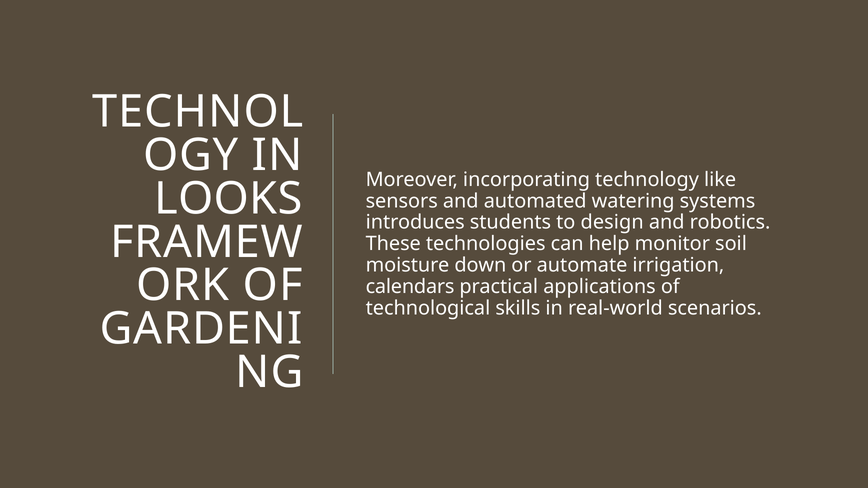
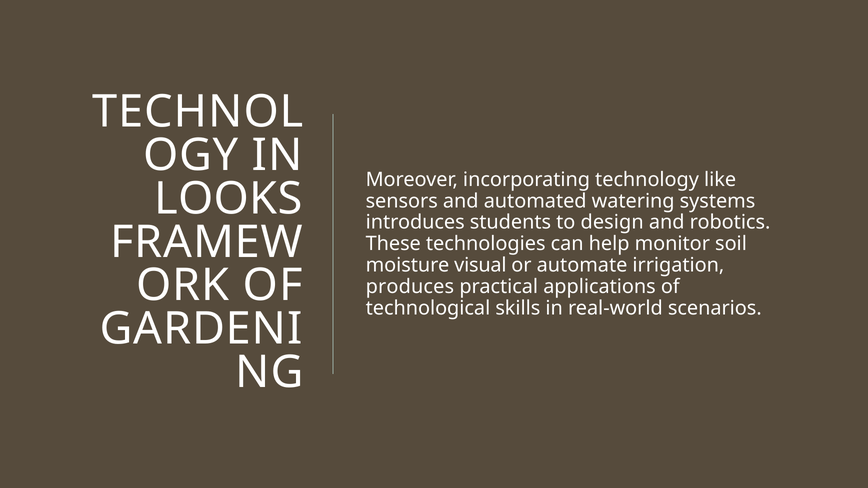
down: down -> visual
calendars: calendars -> produces
